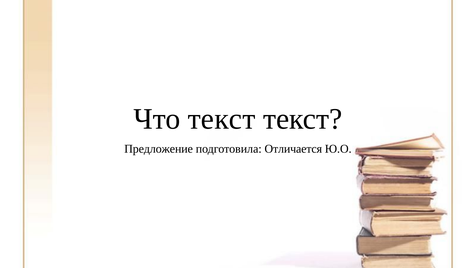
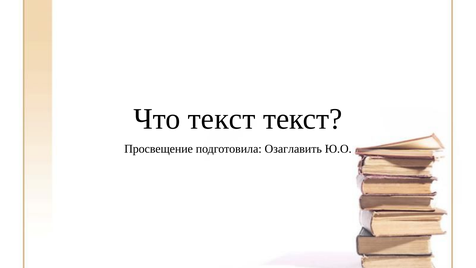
Предложение: Предложение -> Просвещение
Отличается: Отличается -> Озаглавить
